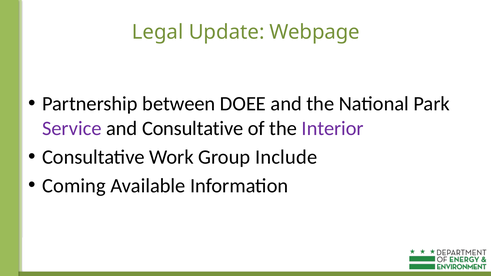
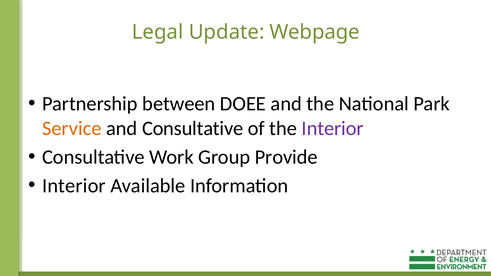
Service colour: purple -> orange
Include: Include -> Provide
Coming at (74, 186): Coming -> Interior
